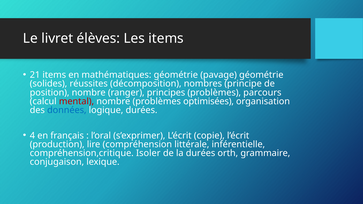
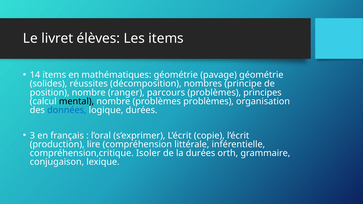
21: 21 -> 14
principes: principes -> parcours
parcours: parcours -> principes
mental colour: red -> black
problèmes optimisées: optimisées -> problèmes
4: 4 -> 3
